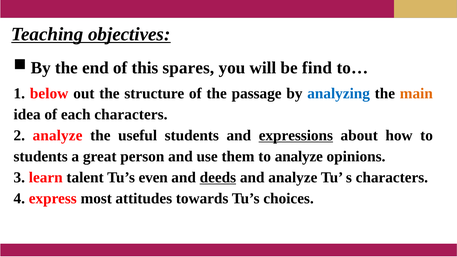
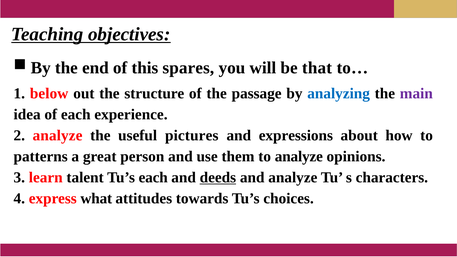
find: find -> that
main colour: orange -> purple
each characters: characters -> experience
useful students: students -> pictures
expressions underline: present -> none
students at (41, 157): students -> patterns
Tu’s even: even -> each
most: most -> what
